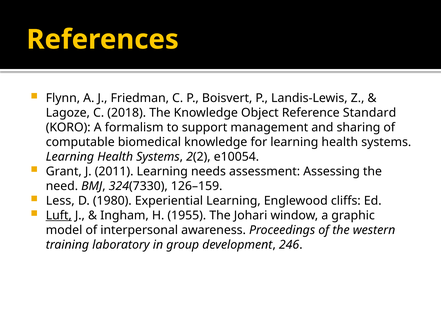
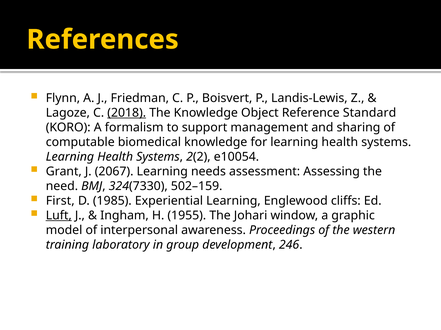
2018 underline: none -> present
2011: 2011 -> 2067
126–159: 126–159 -> 502–159
Less: Less -> First
1980: 1980 -> 1985
